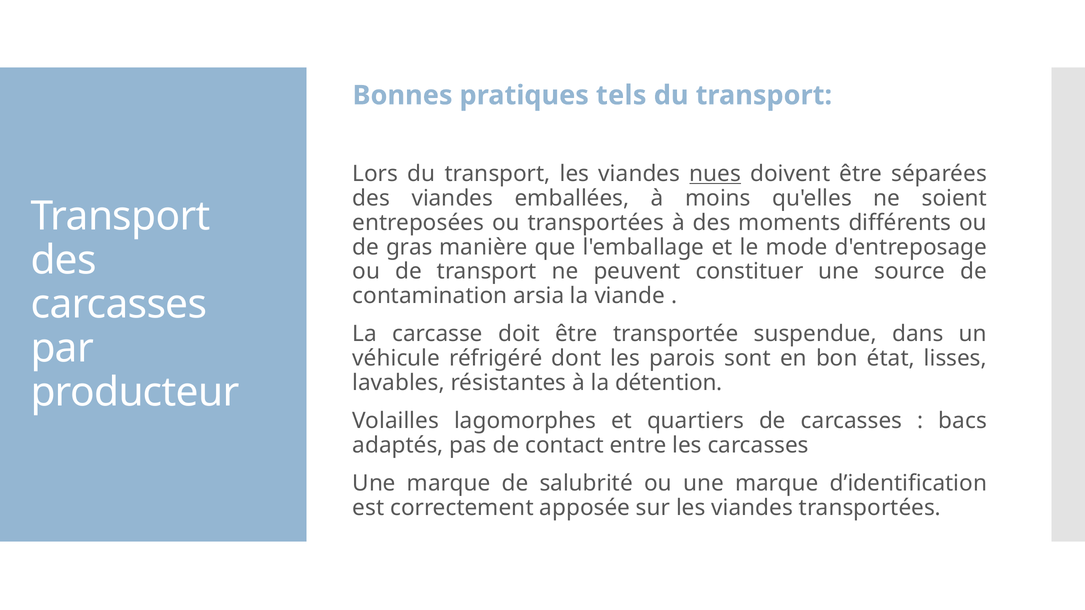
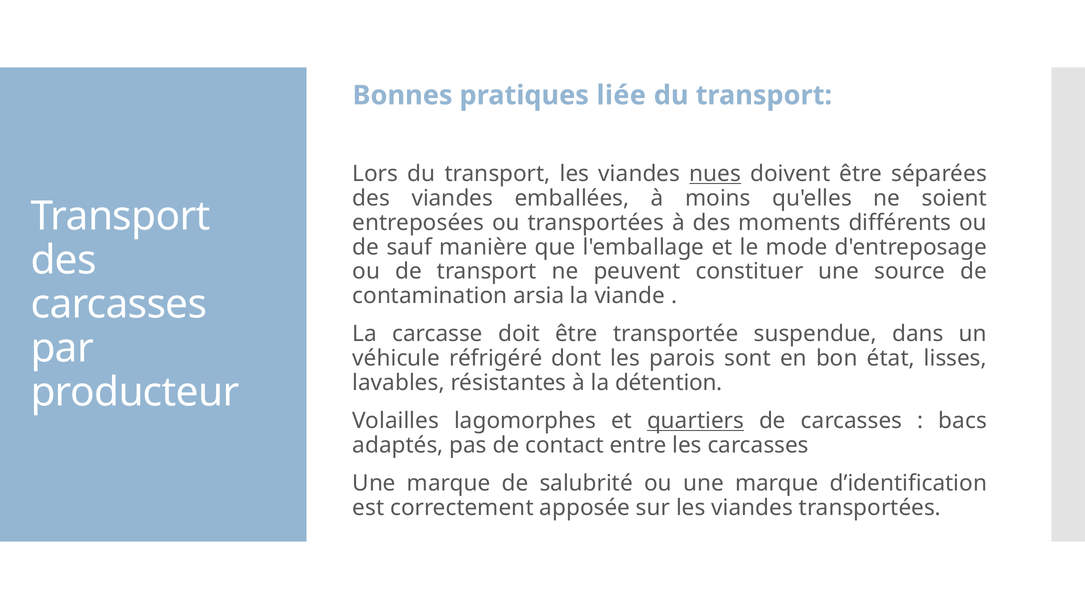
tels: tels -> liée
gras: gras -> sauf
quartiers underline: none -> present
